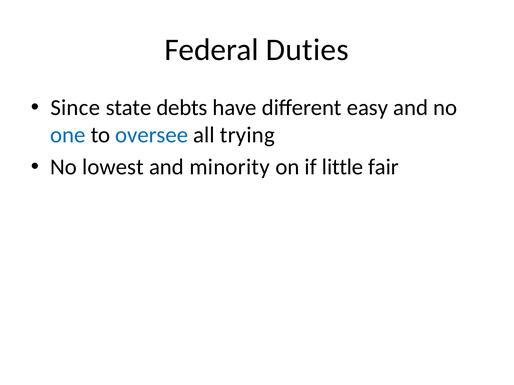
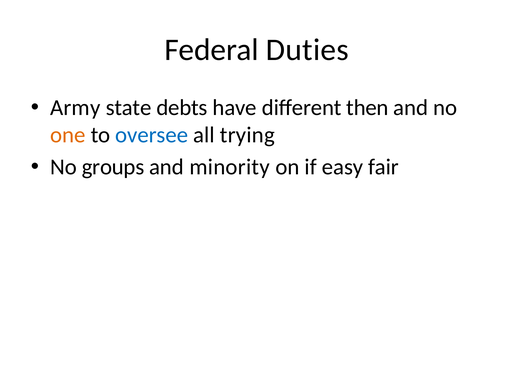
Since: Since -> Army
easy: easy -> then
one colour: blue -> orange
lowest: lowest -> groups
little: little -> easy
